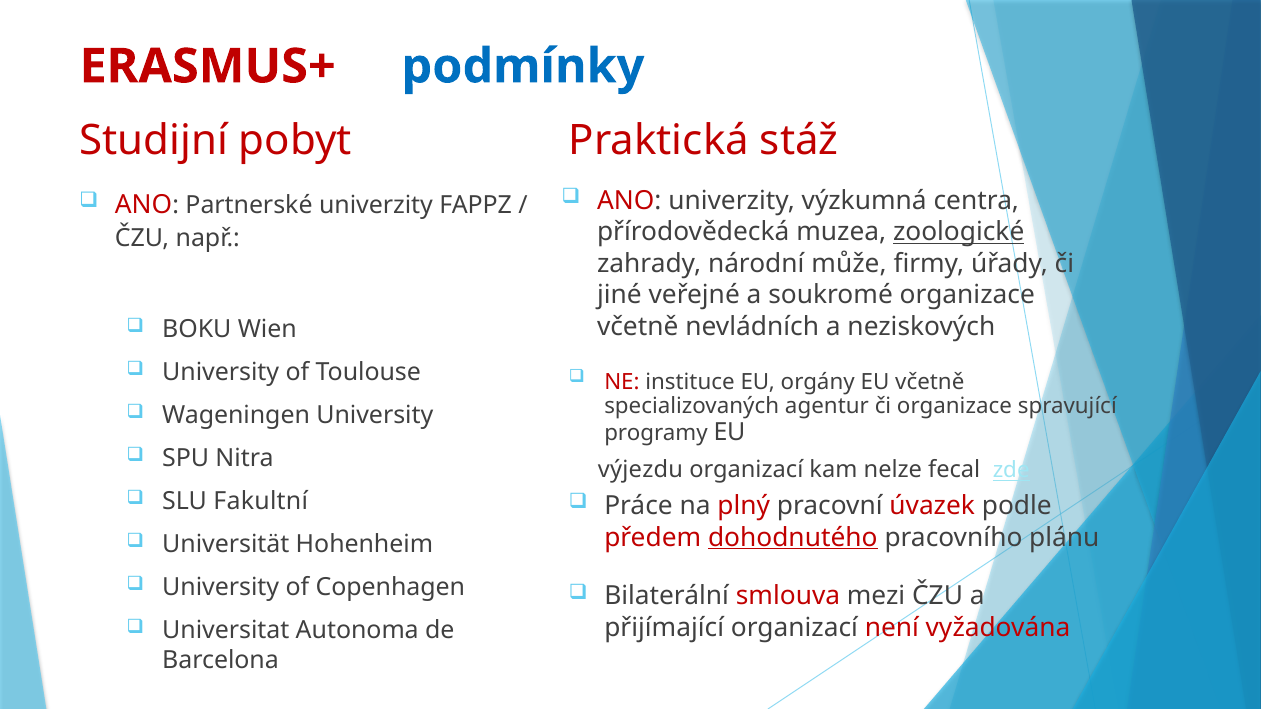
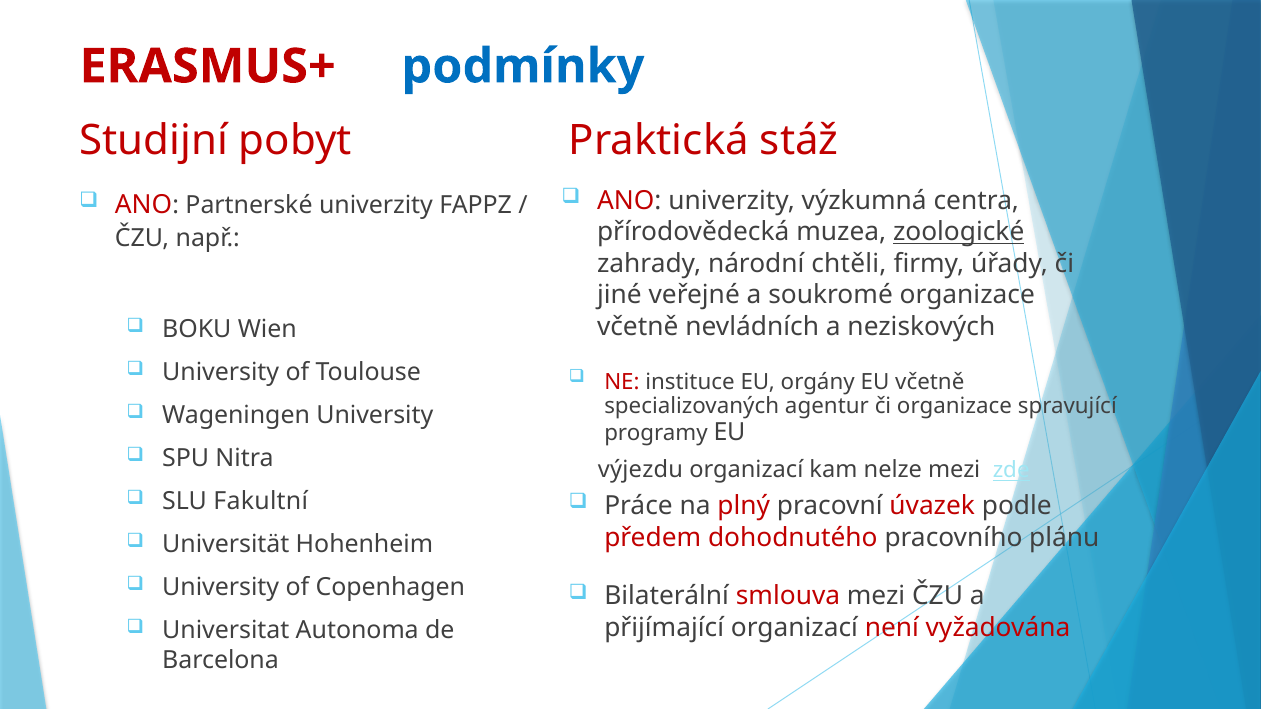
může: může -> chtěli
nelze fecal: fecal -> mezi
dohodnutého underline: present -> none
